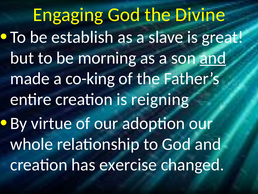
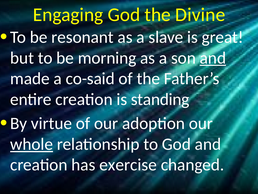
establish: establish -> resonant
co-king: co-king -> co-said
reigning: reigning -> standing
whole underline: none -> present
